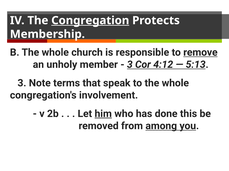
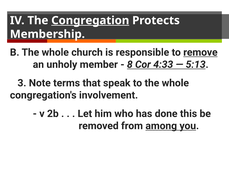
3 at (130, 65): 3 -> 8
4:12: 4:12 -> 4:33
him underline: present -> none
